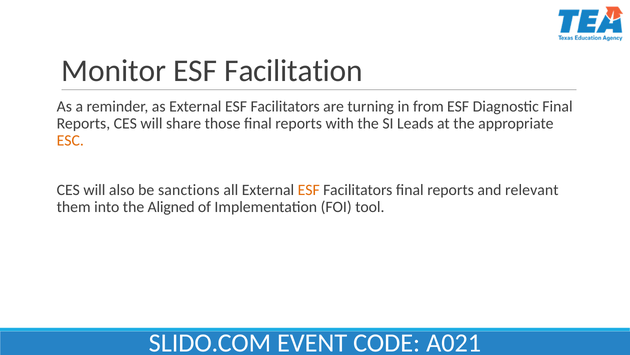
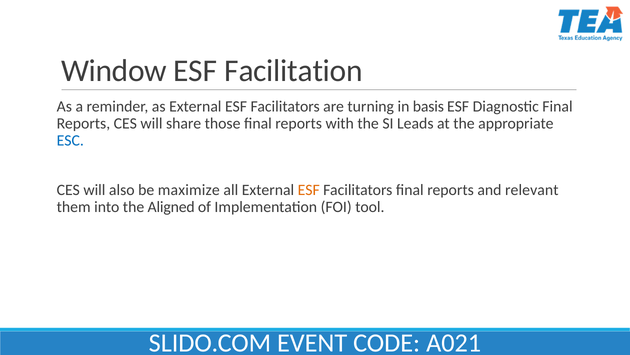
Monitor: Monitor -> Window
from: from -> basis
ESC colour: orange -> blue
sanctions: sanctions -> maximize
